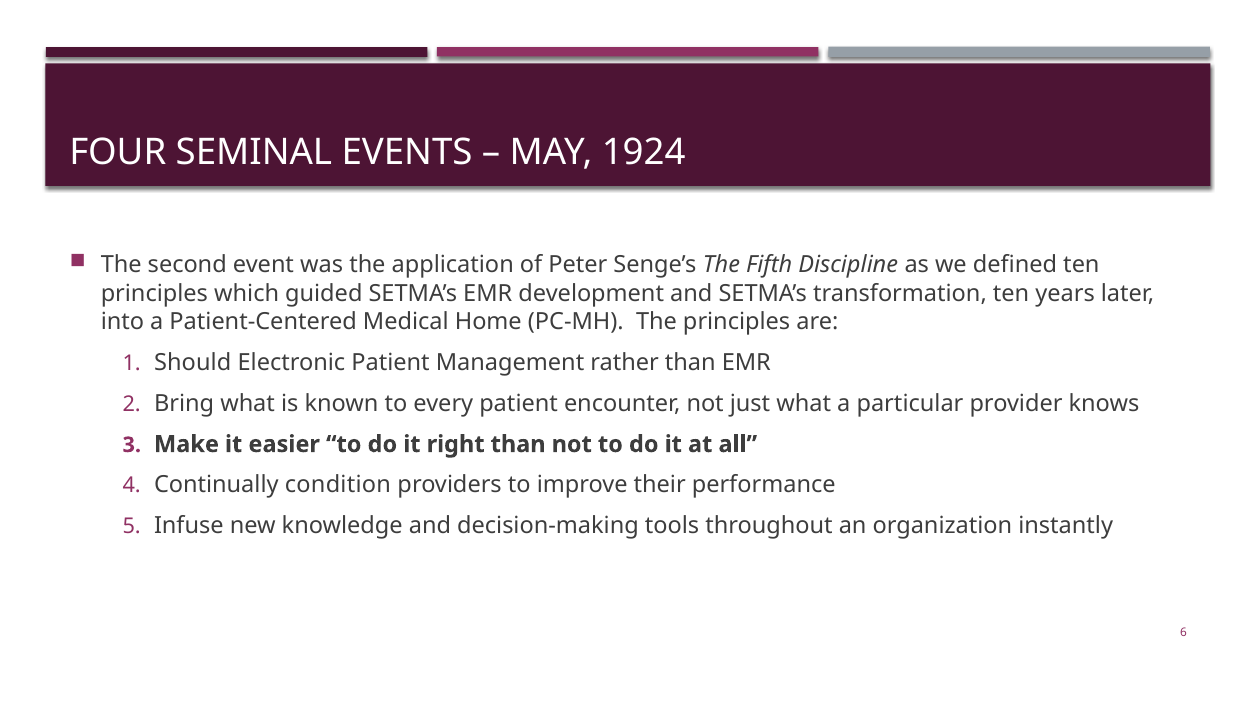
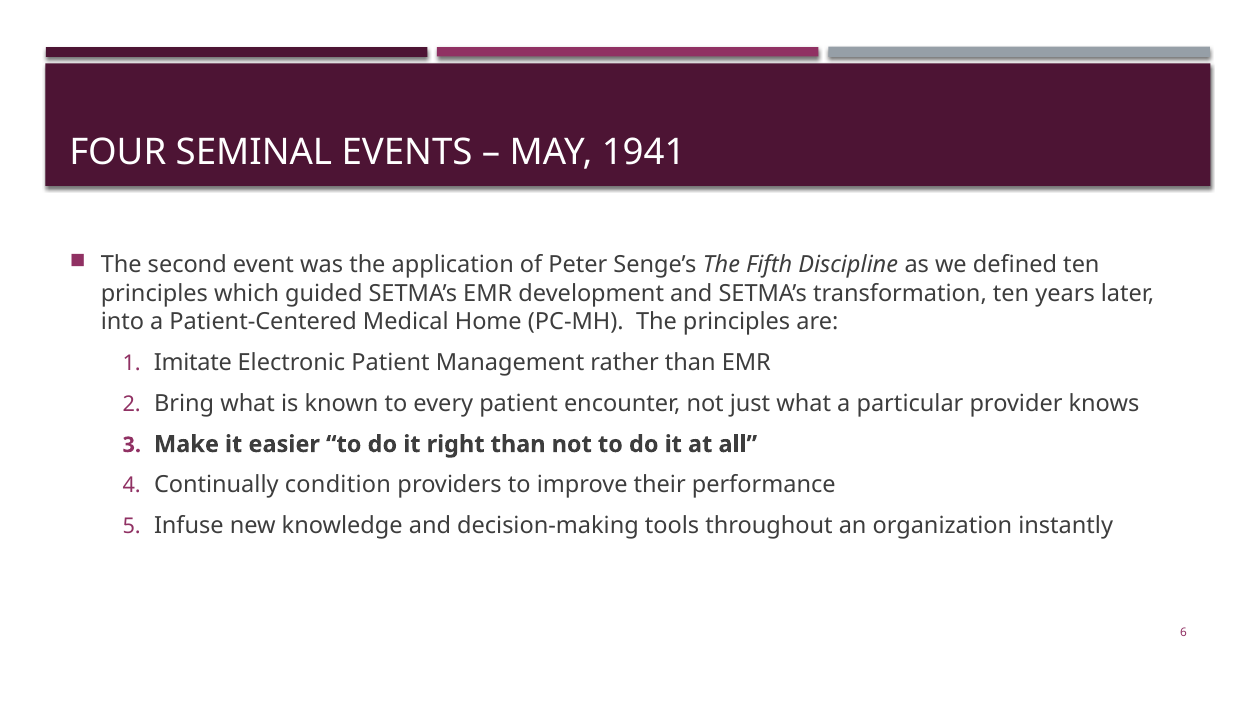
1924: 1924 -> 1941
Should: Should -> Imitate
